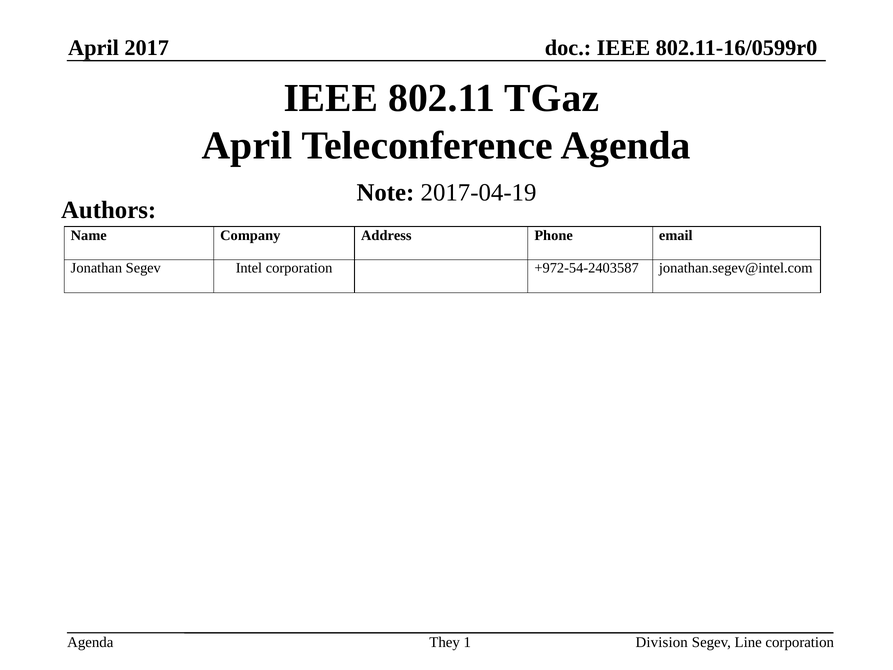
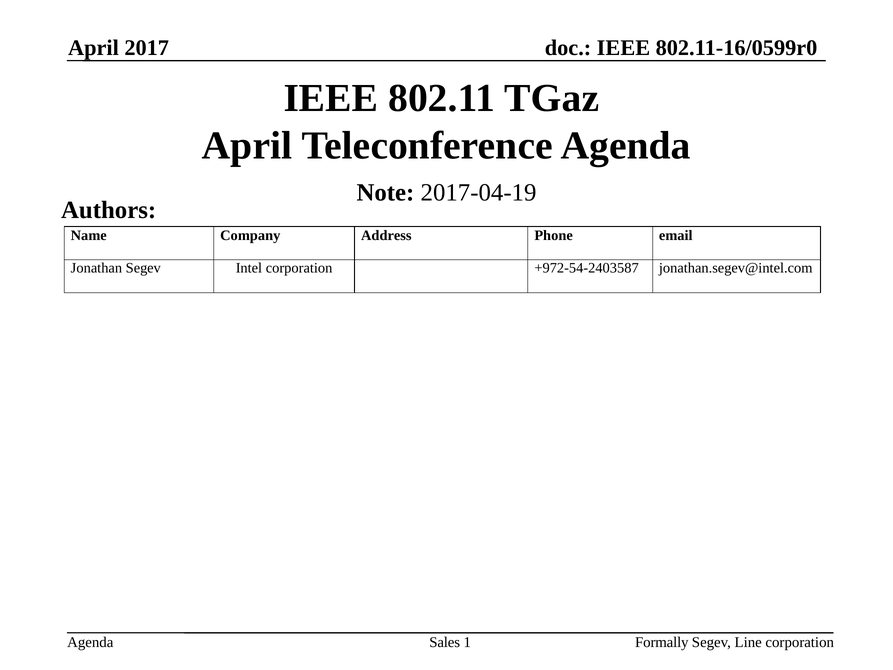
They: They -> Sales
Division: Division -> Formally
